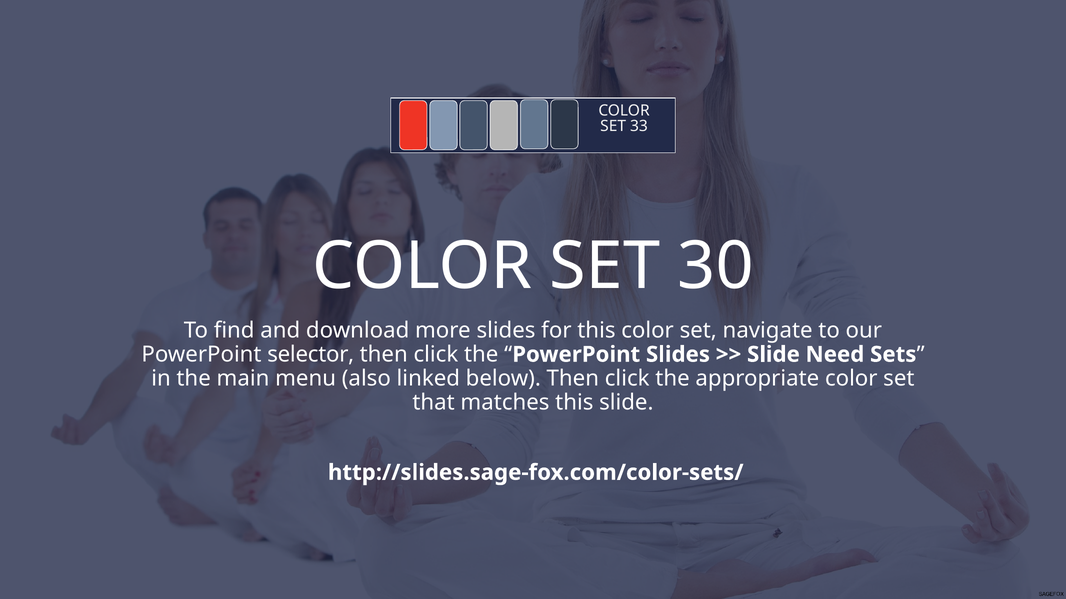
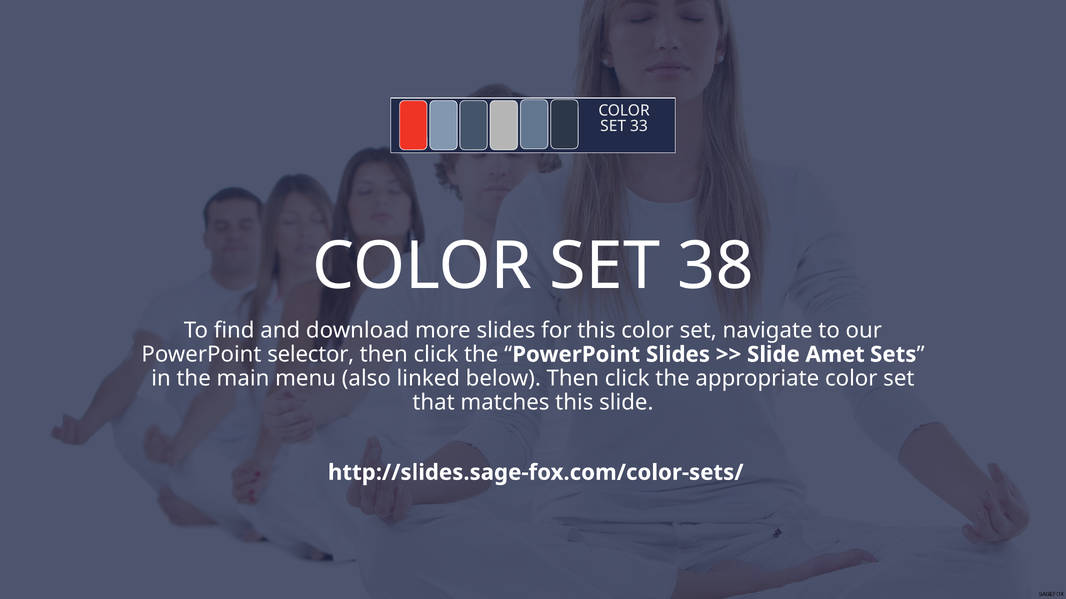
30: 30 -> 38
Need: Need -> Amet
